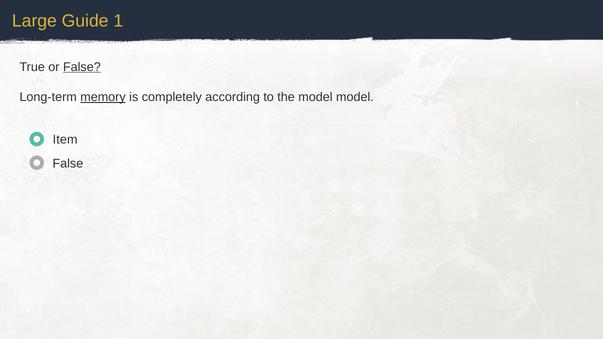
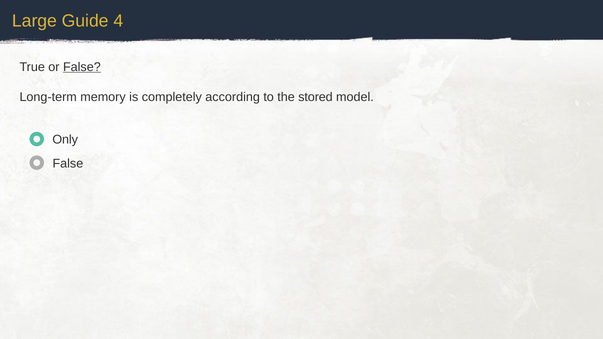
1: 1 -> 4
memory underline: present -> none
the model: model -> stored
Item: Item -> Only
